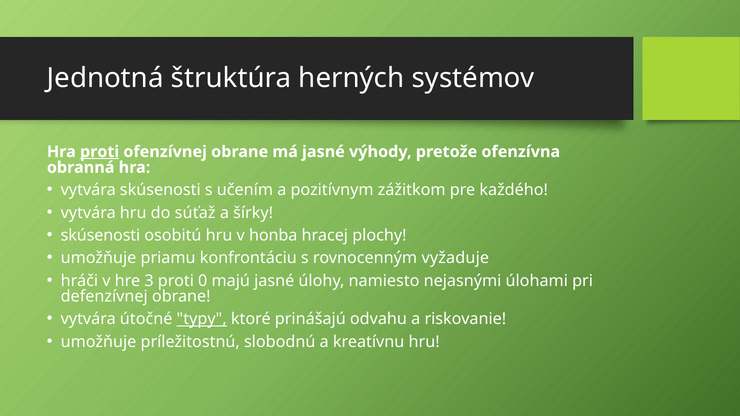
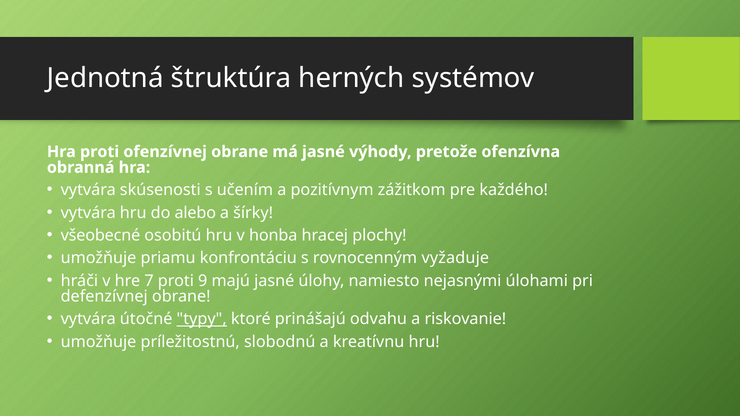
proti at (100, 152) underline: present -> none
súťaž: súťaž -> alebo
skúsenosti at (100, 236): skúsenosti -> všeobecné
3: 3 -> 7
0: 0 -> 9
